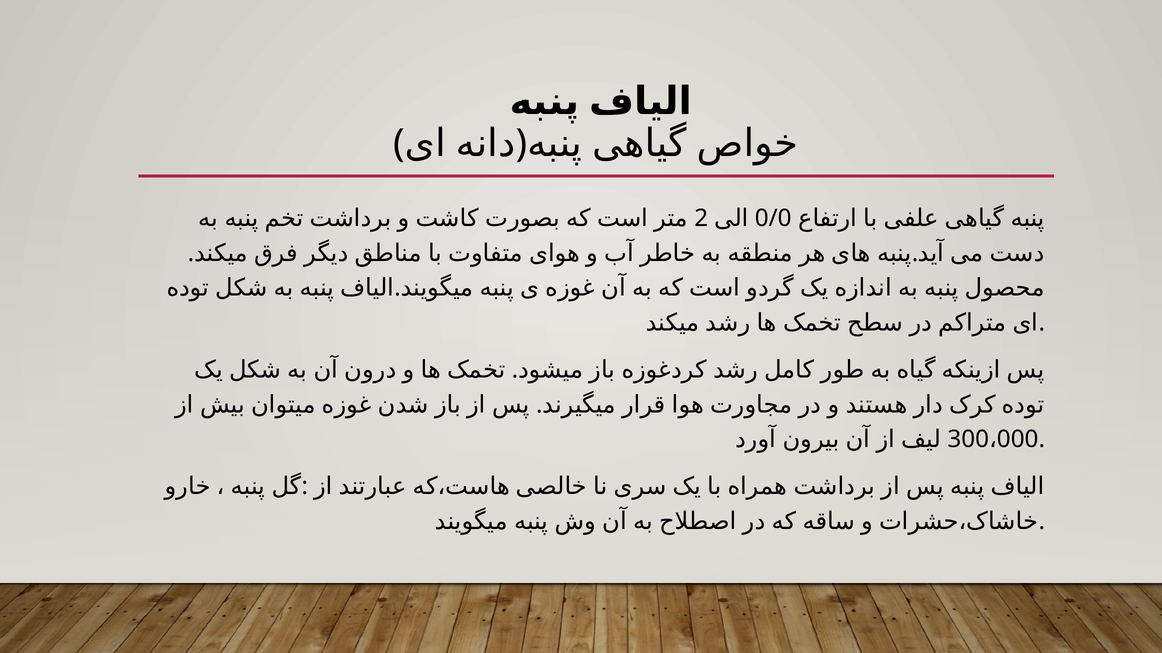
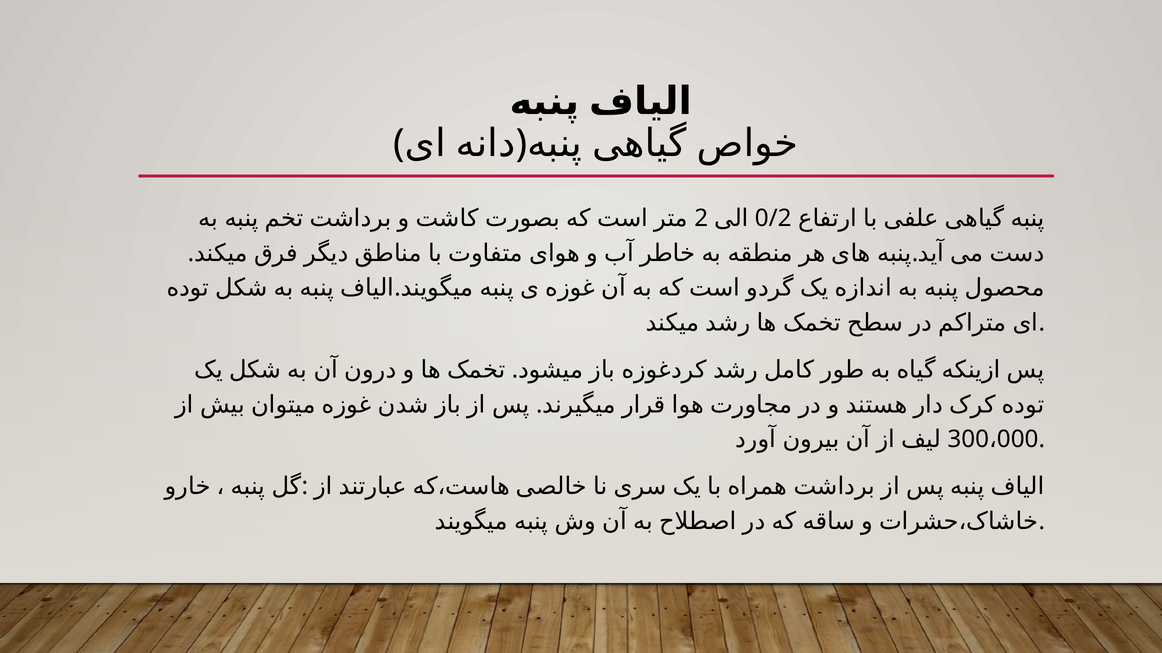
0/0: 0/0 -> 0/2
